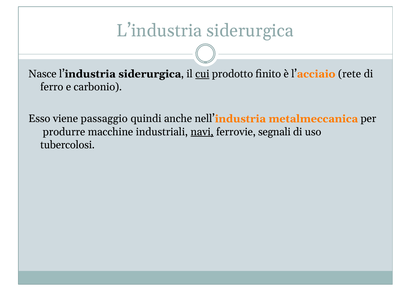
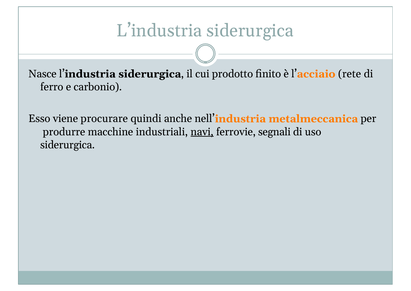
cui underline: present -> none
passaggio: passaggio -> procurare
tubercolosi at (68, 145): tubercolosi -> siderurgica
